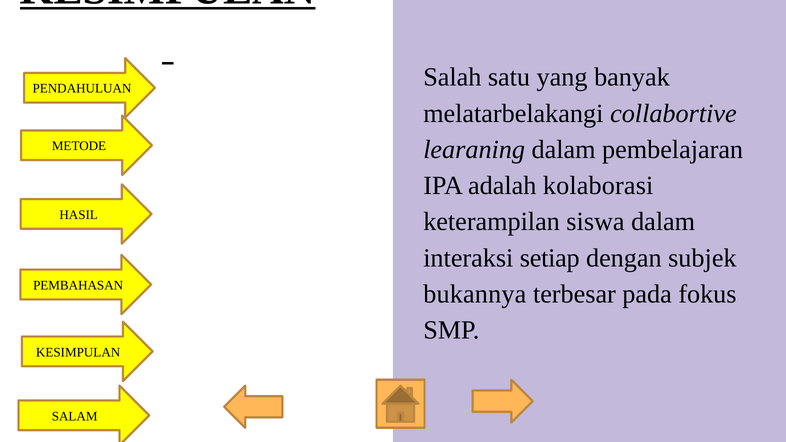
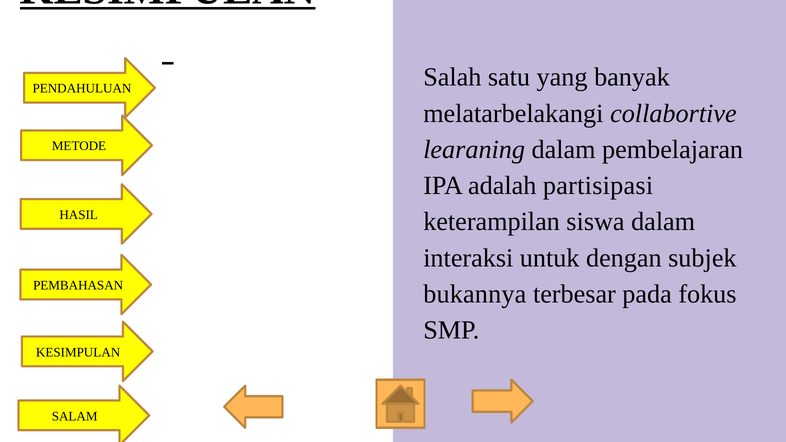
kolaborasi: kolaborasi -> partisipasi
setiap: setiap -> untuk
